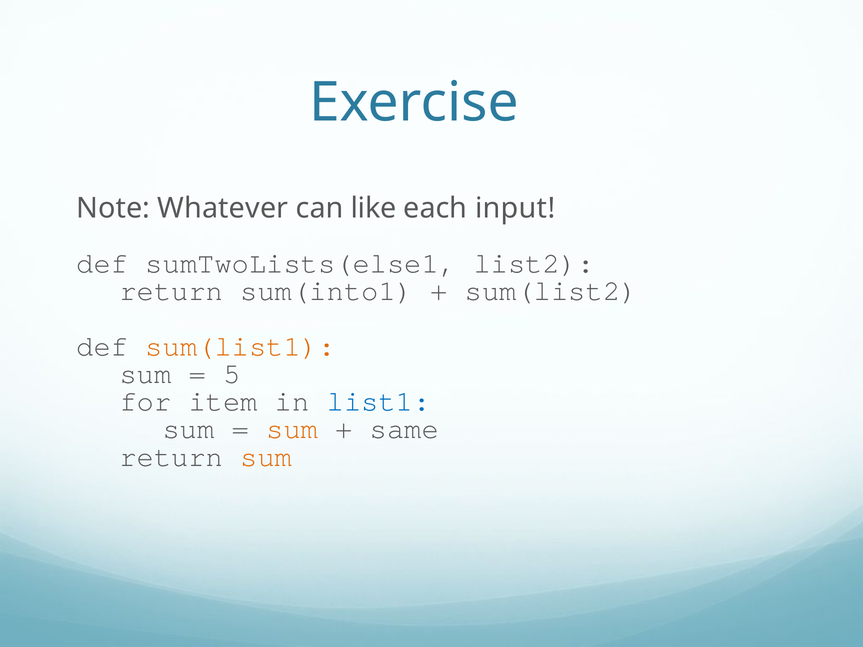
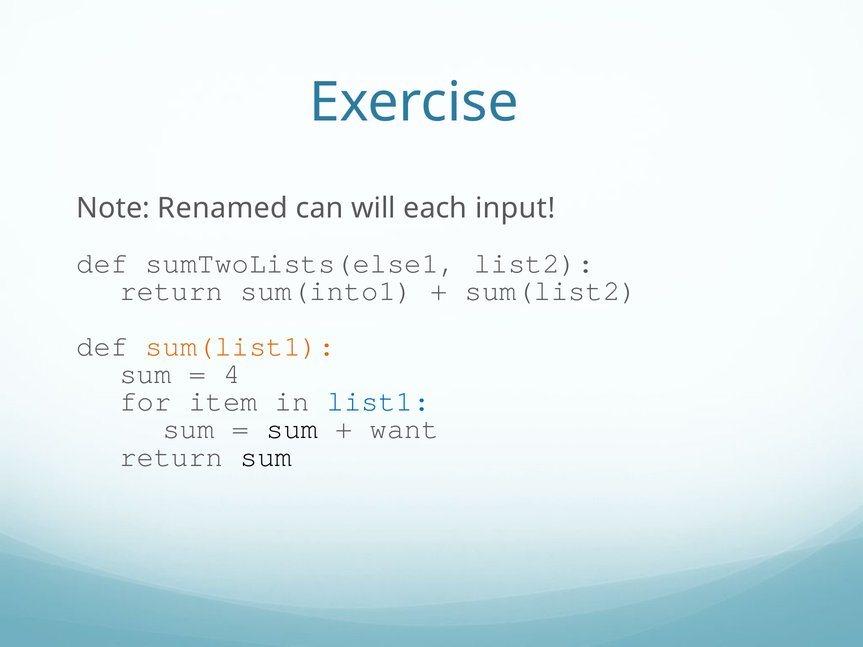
Whatever: Whatever -> Renamed
like: like -> will
5: 5 -> 4
sum at (292, 429) colour: orange -> black
same: same -> want
sum at (266, 457) colour: orange -> black
